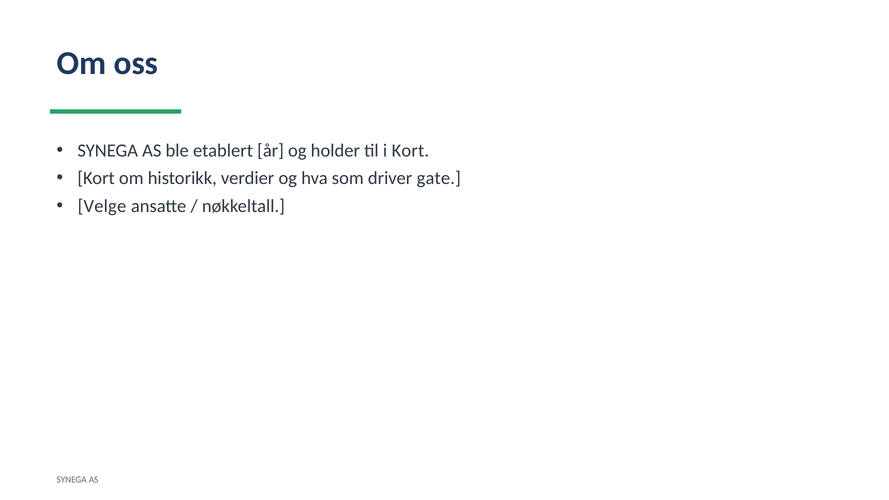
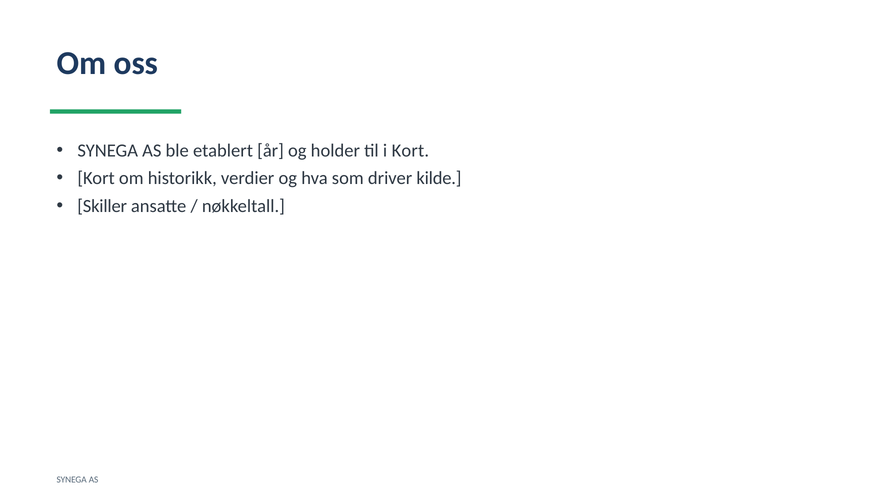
gate: gate -> kilde
Velge: Velge -> Skiller
